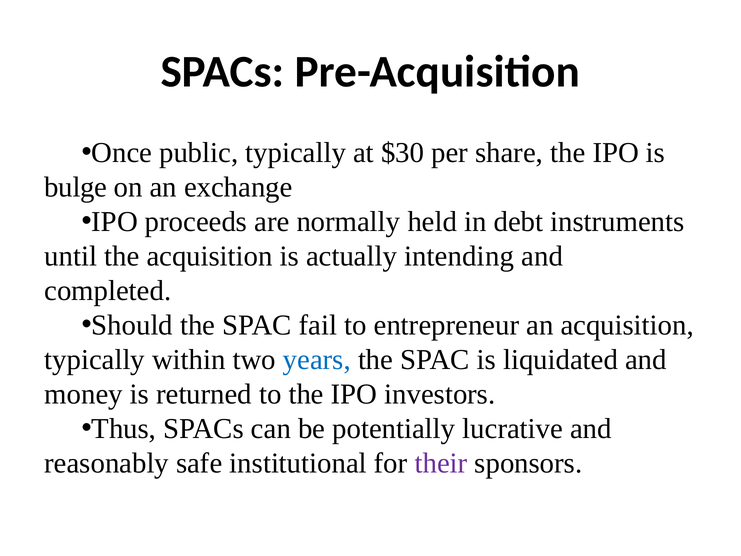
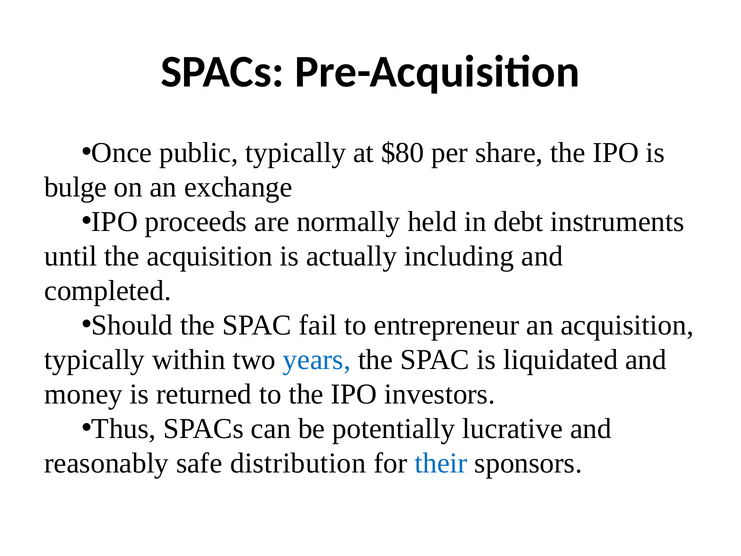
$30: $30 -> $80
intending: intending -> including
institutional: institutional -> distribution
their colour: purple -> blue
